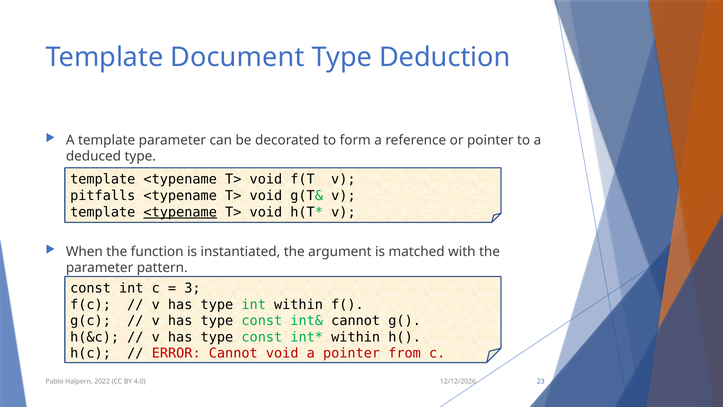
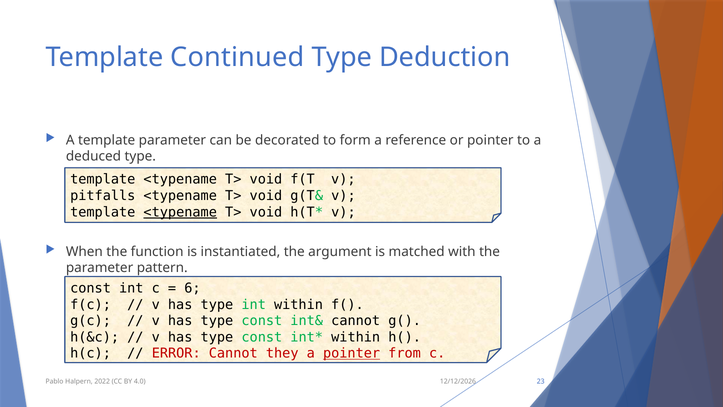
Document: Document -> Continued
3: 3 -> 6
Cannot void: void -> they
pointer at (352, 353) underline: none -> present
